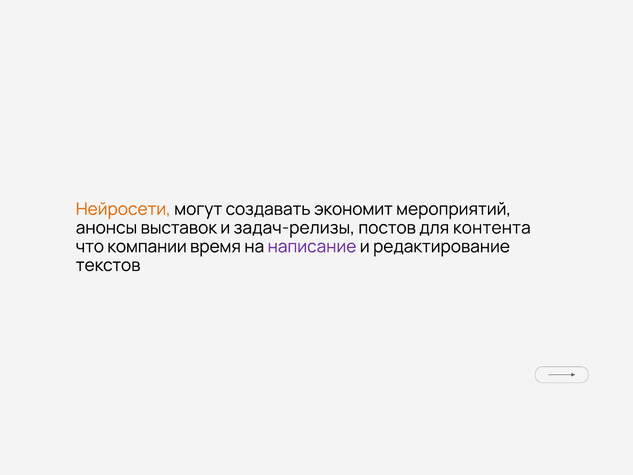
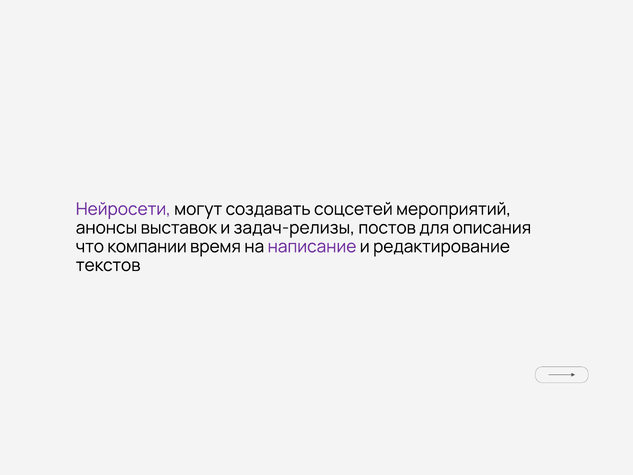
Нейросети colour: orange -> purple
экономит: экономит -> соцсетей
контента: контента -> описания
